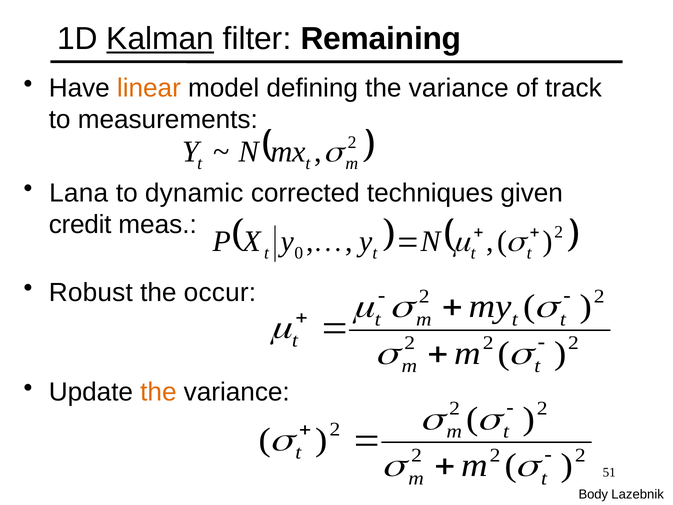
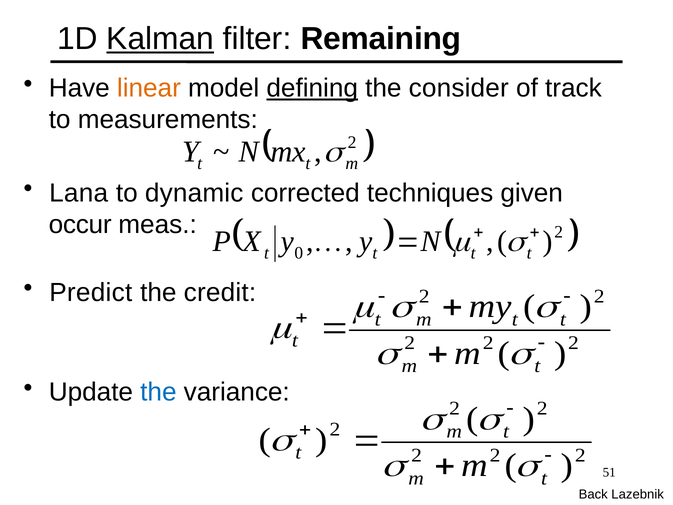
defining underline: none -> present
variance at (459, 88): variance -> consider
credit: credit -> occur
Robust: Robust -> Predict
occur: occur -> credit
the at (158, 392) colour: orange -> blue
Body: Body -> Back
